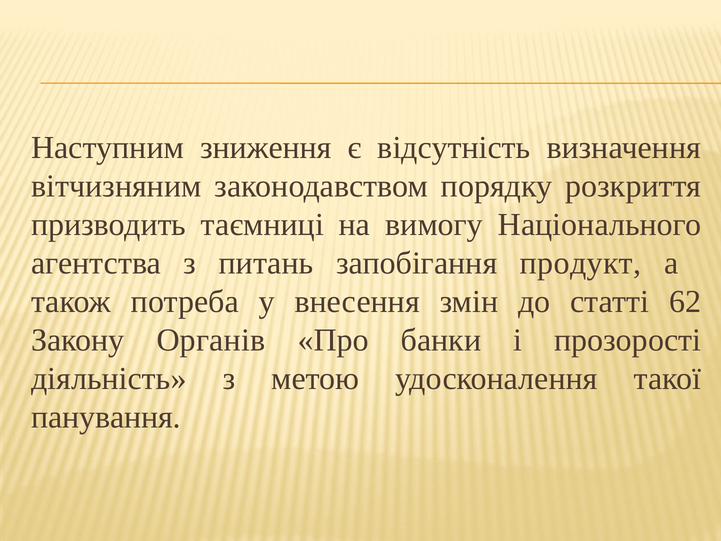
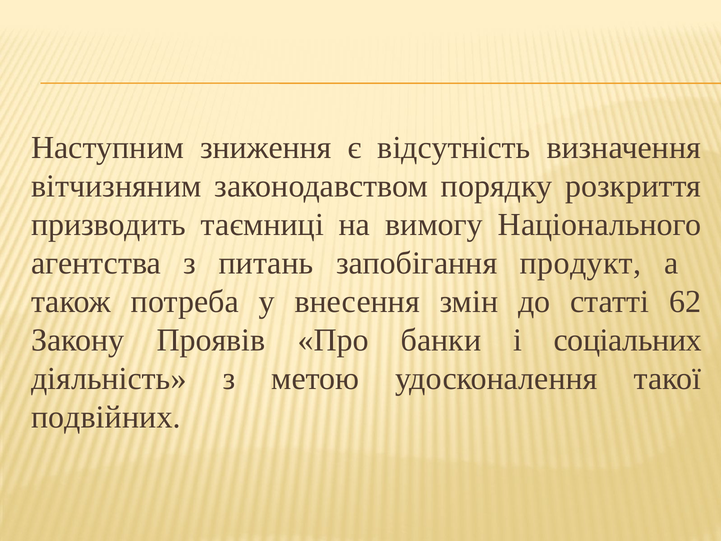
Органів: Органів -> Проявів
прозорості: прозорості -> соціальних
панування: панування -> подвійних
